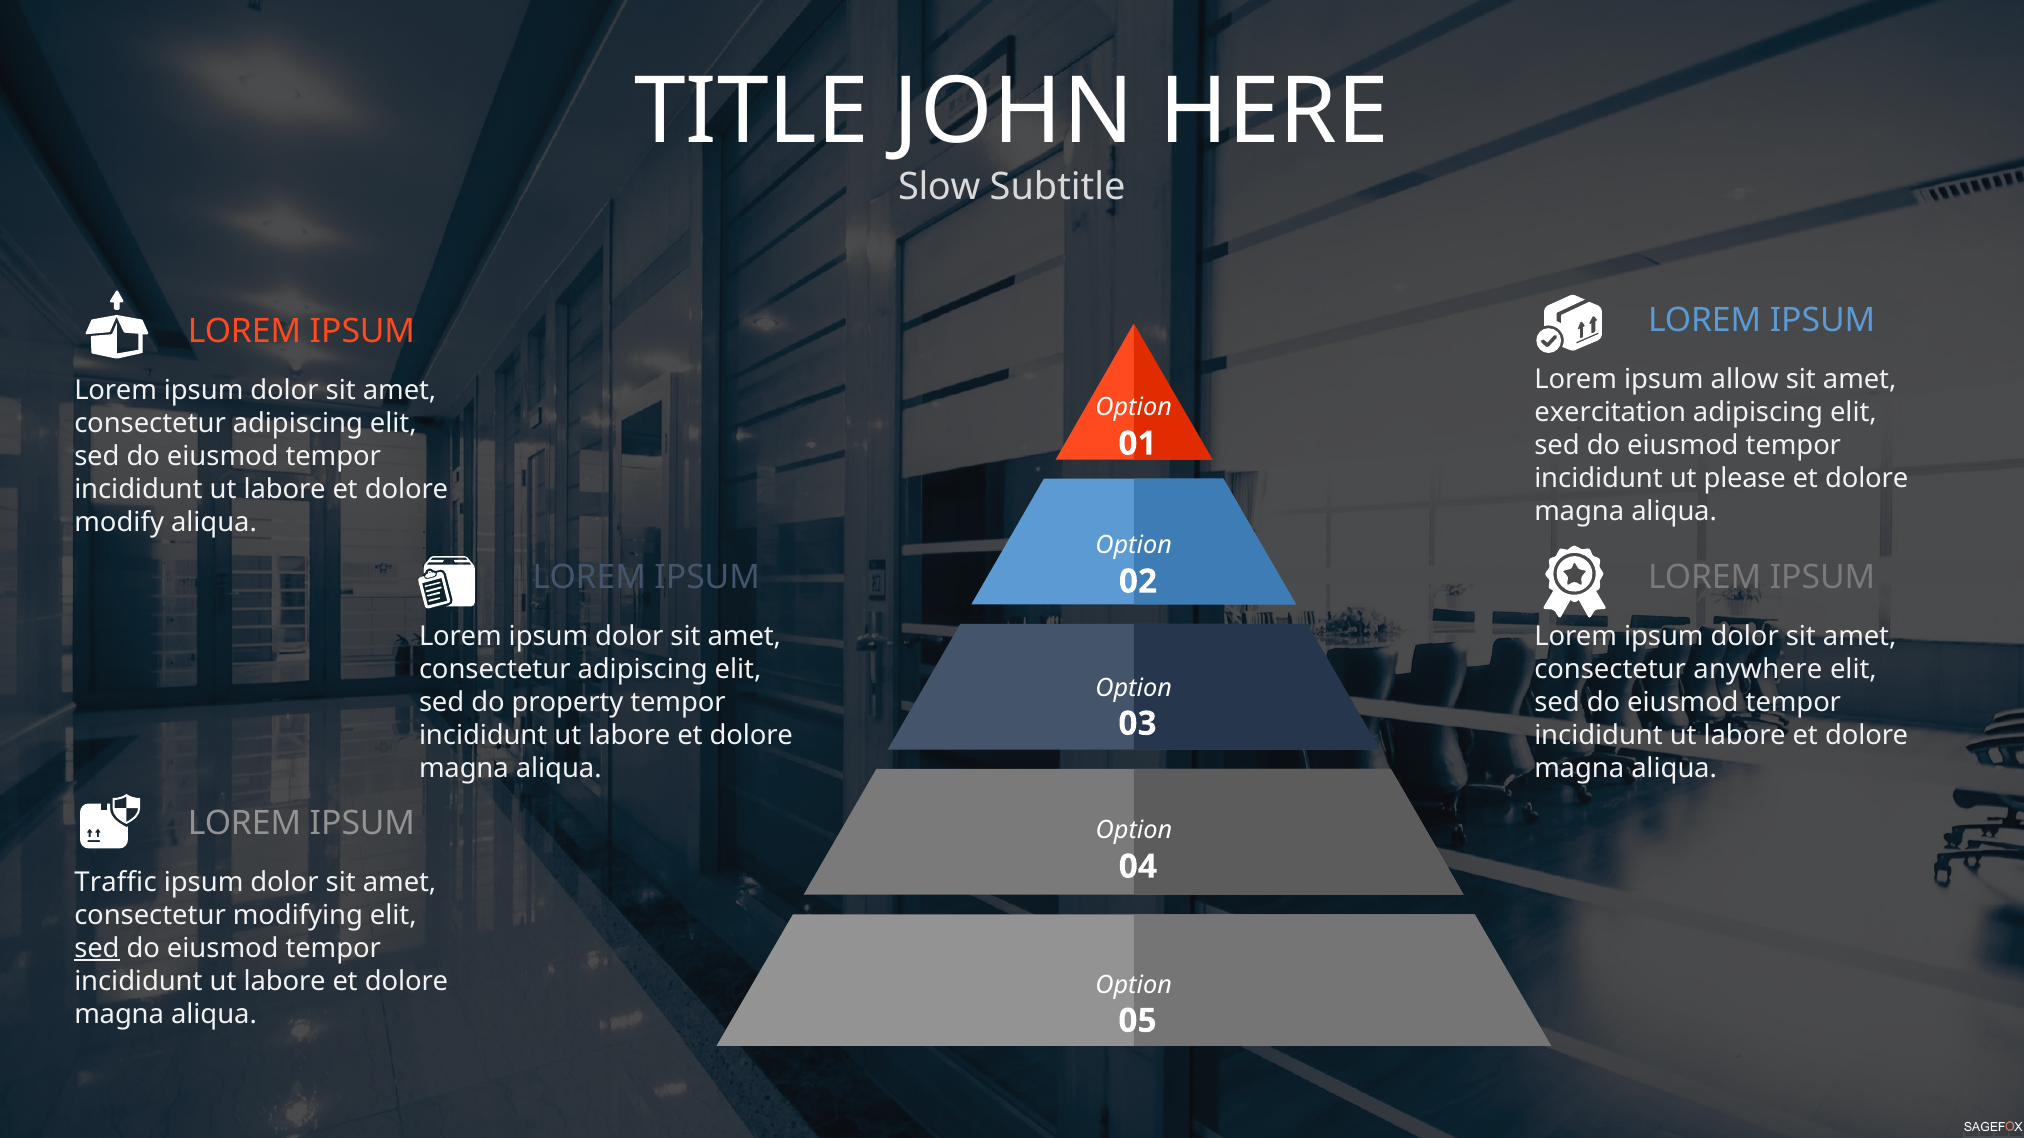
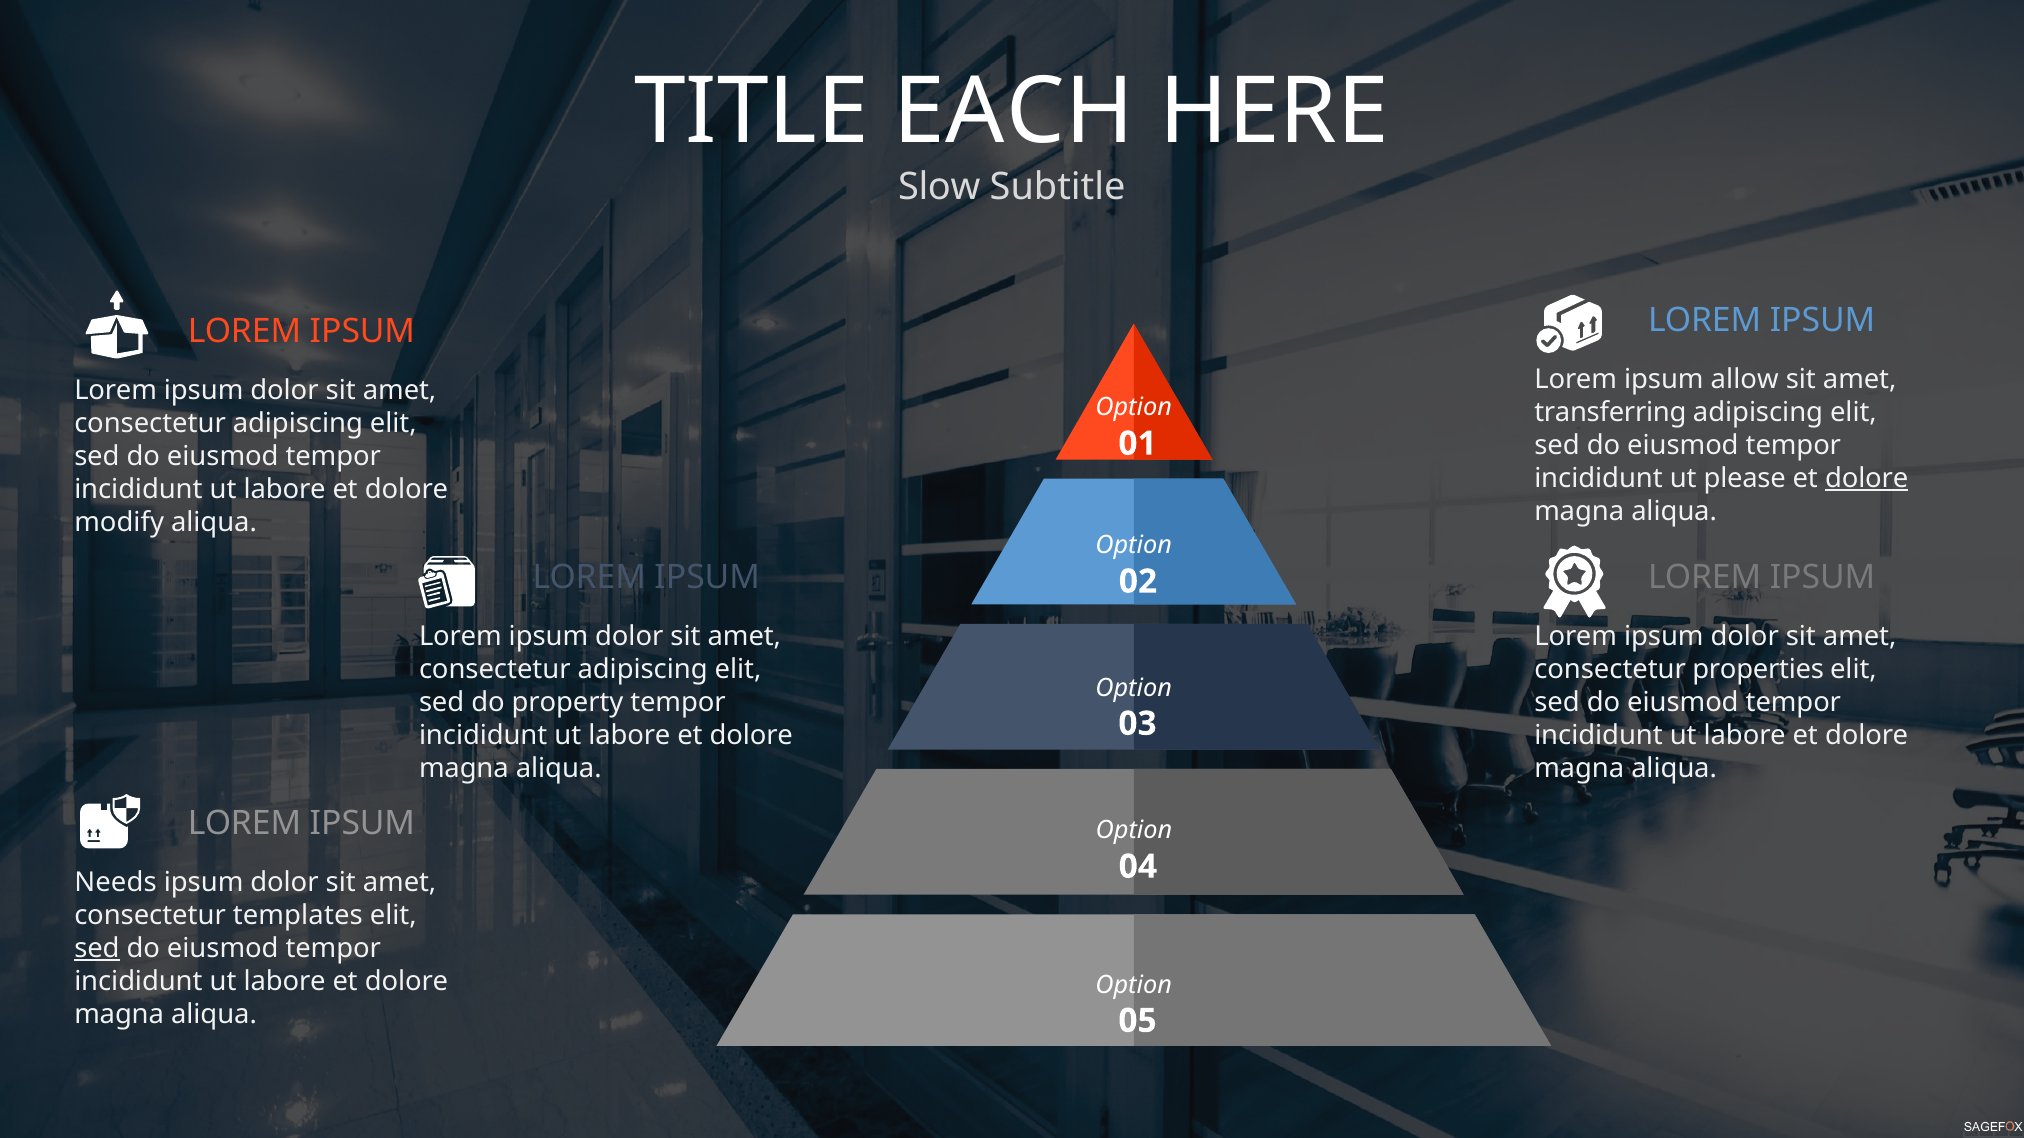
JOHN: JOHN -> EACH
exercitation: exercitation -> transferring
dolore at (1867, 478) underline: none -> present
anywhere: anywhere -> properties
Traffic: Traffic -> Needs
modifying: modifying -> templates
